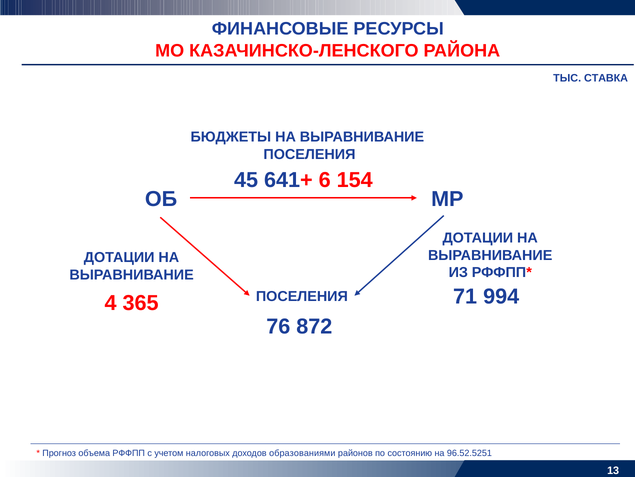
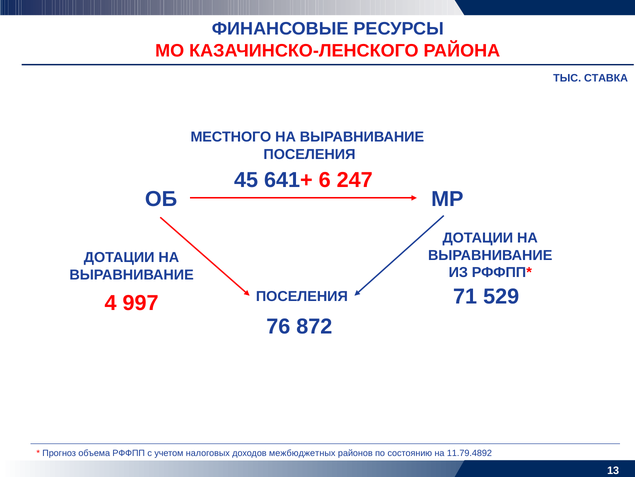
БЮДЖЕТЫ: БЮДЖЕТЫ -> МЕСТНОГО
154: 154 -> 247
994: 994 -> 529
365: 365 -> 997
образованиями: образованиями -> межбюджетных
96.52.5251: 96.52.5251 -> 11.79.4892
